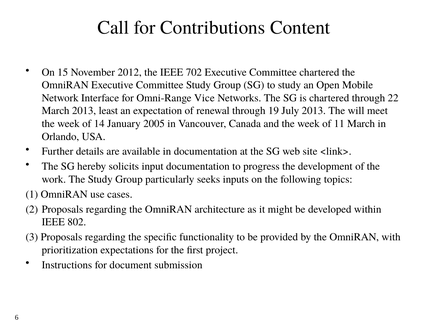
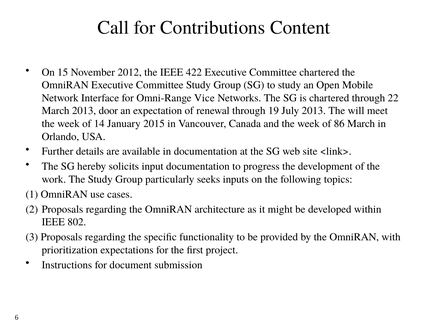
702: 702 -> 422
least: least -> door
2005: 2005 -> 2015
11: 11 -> 86
